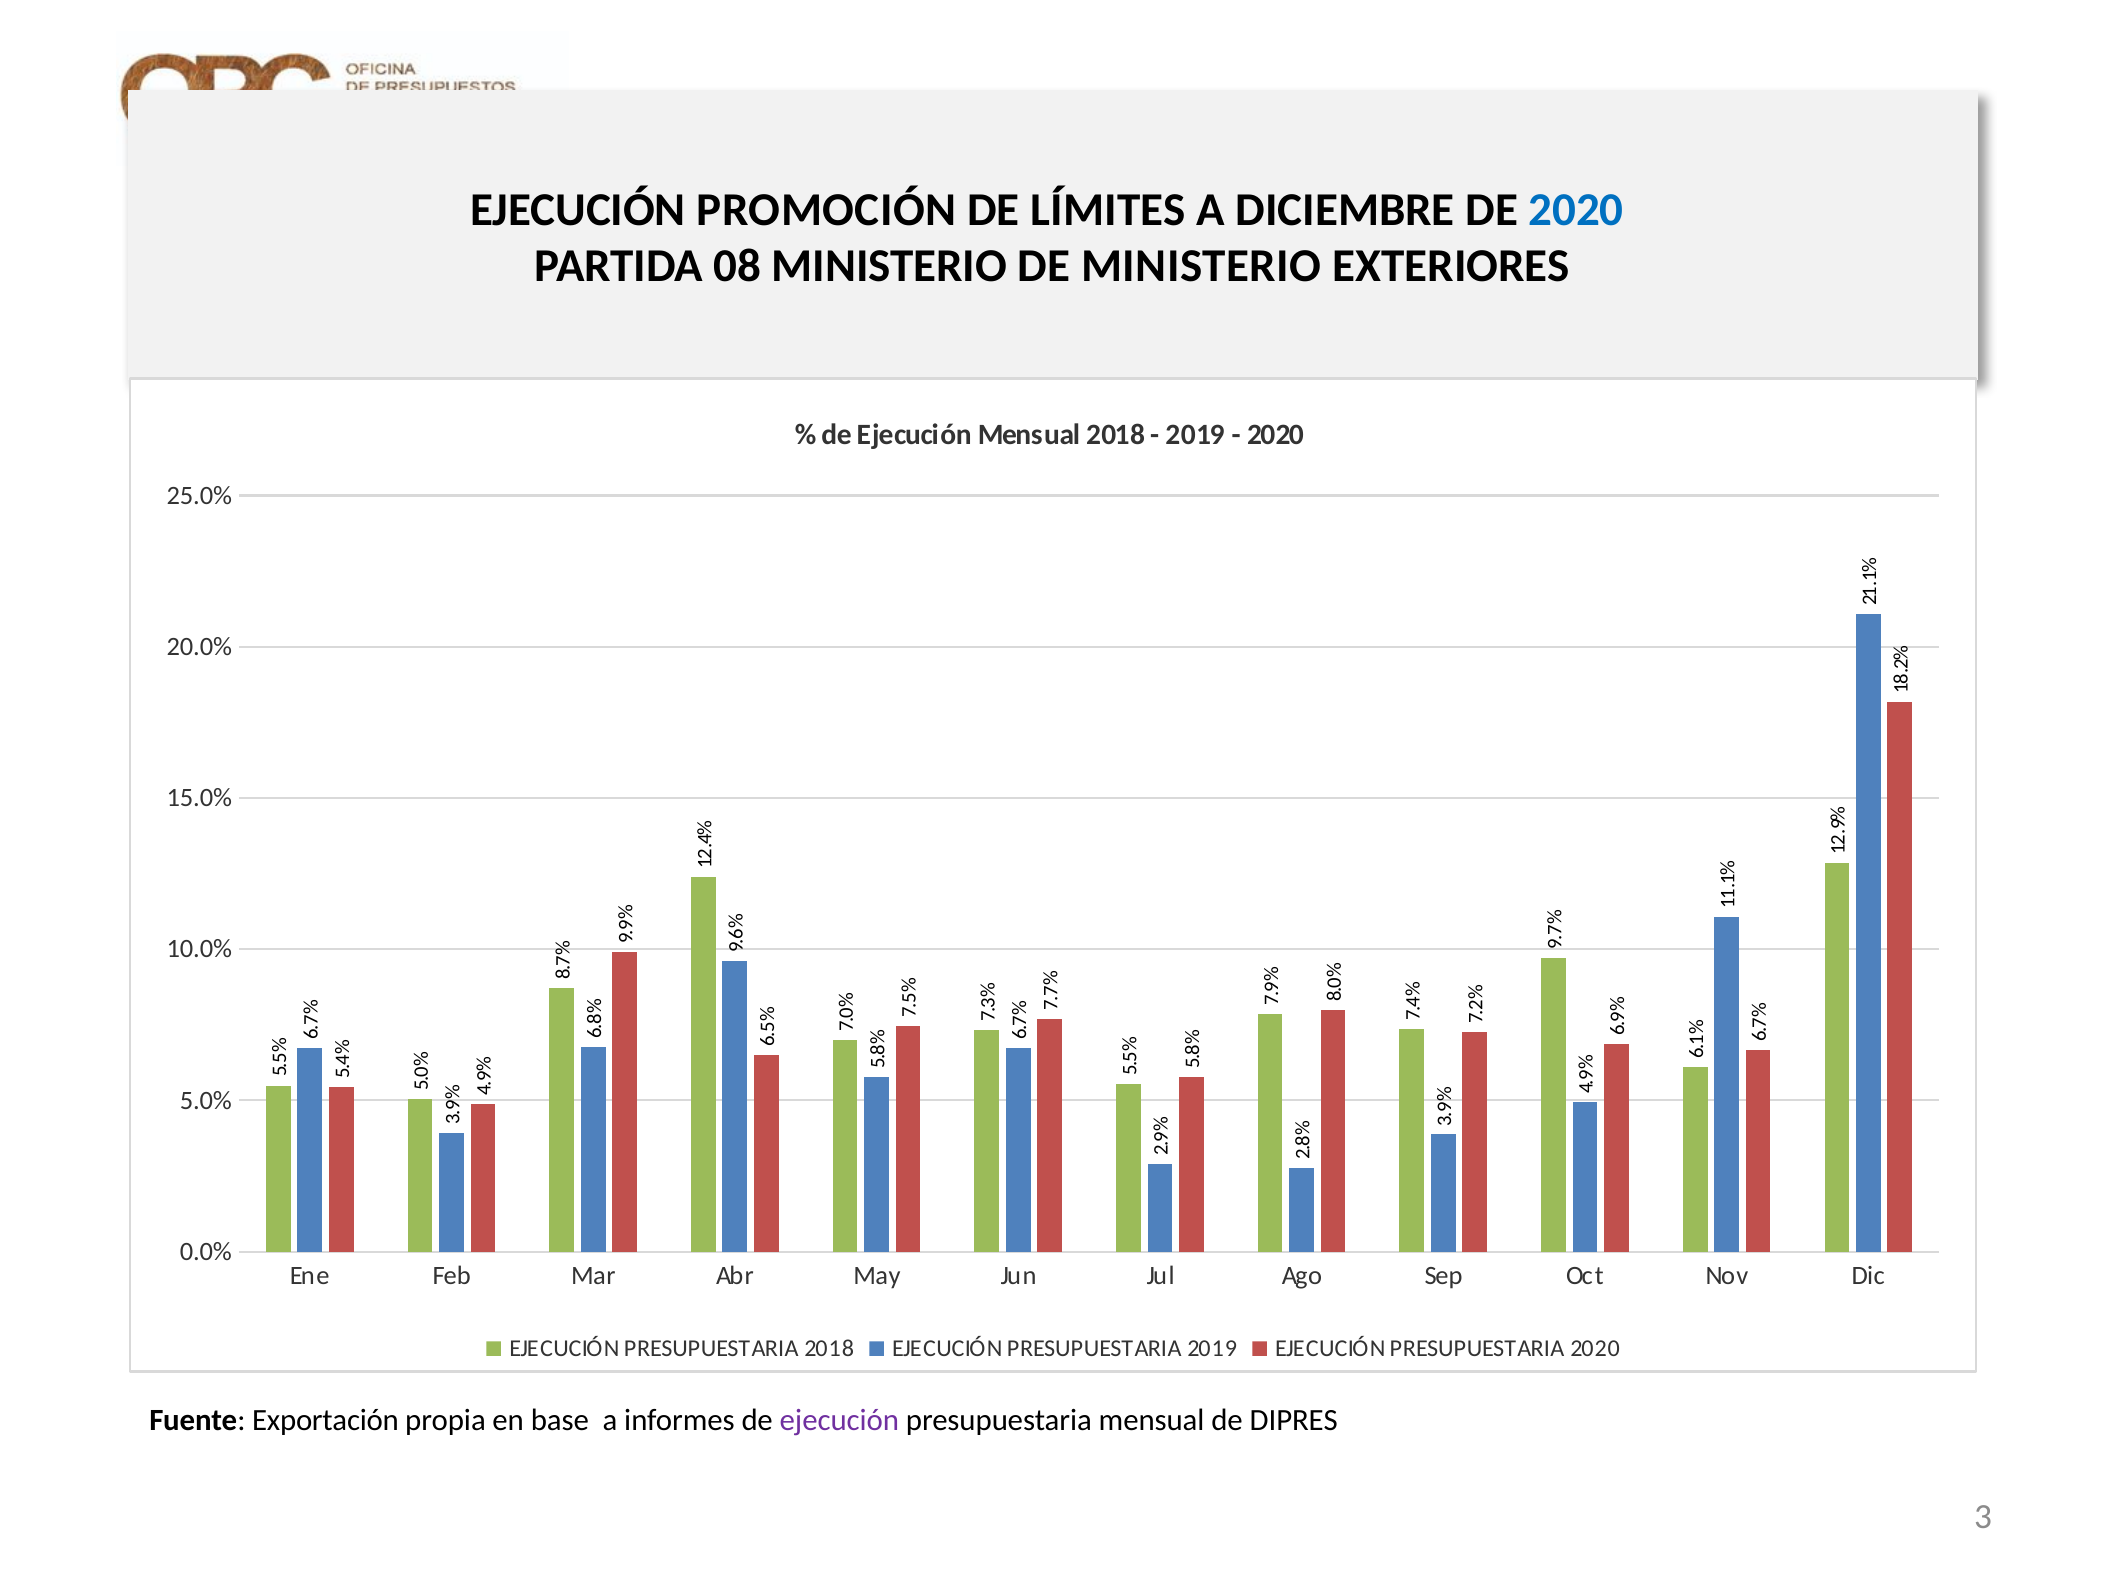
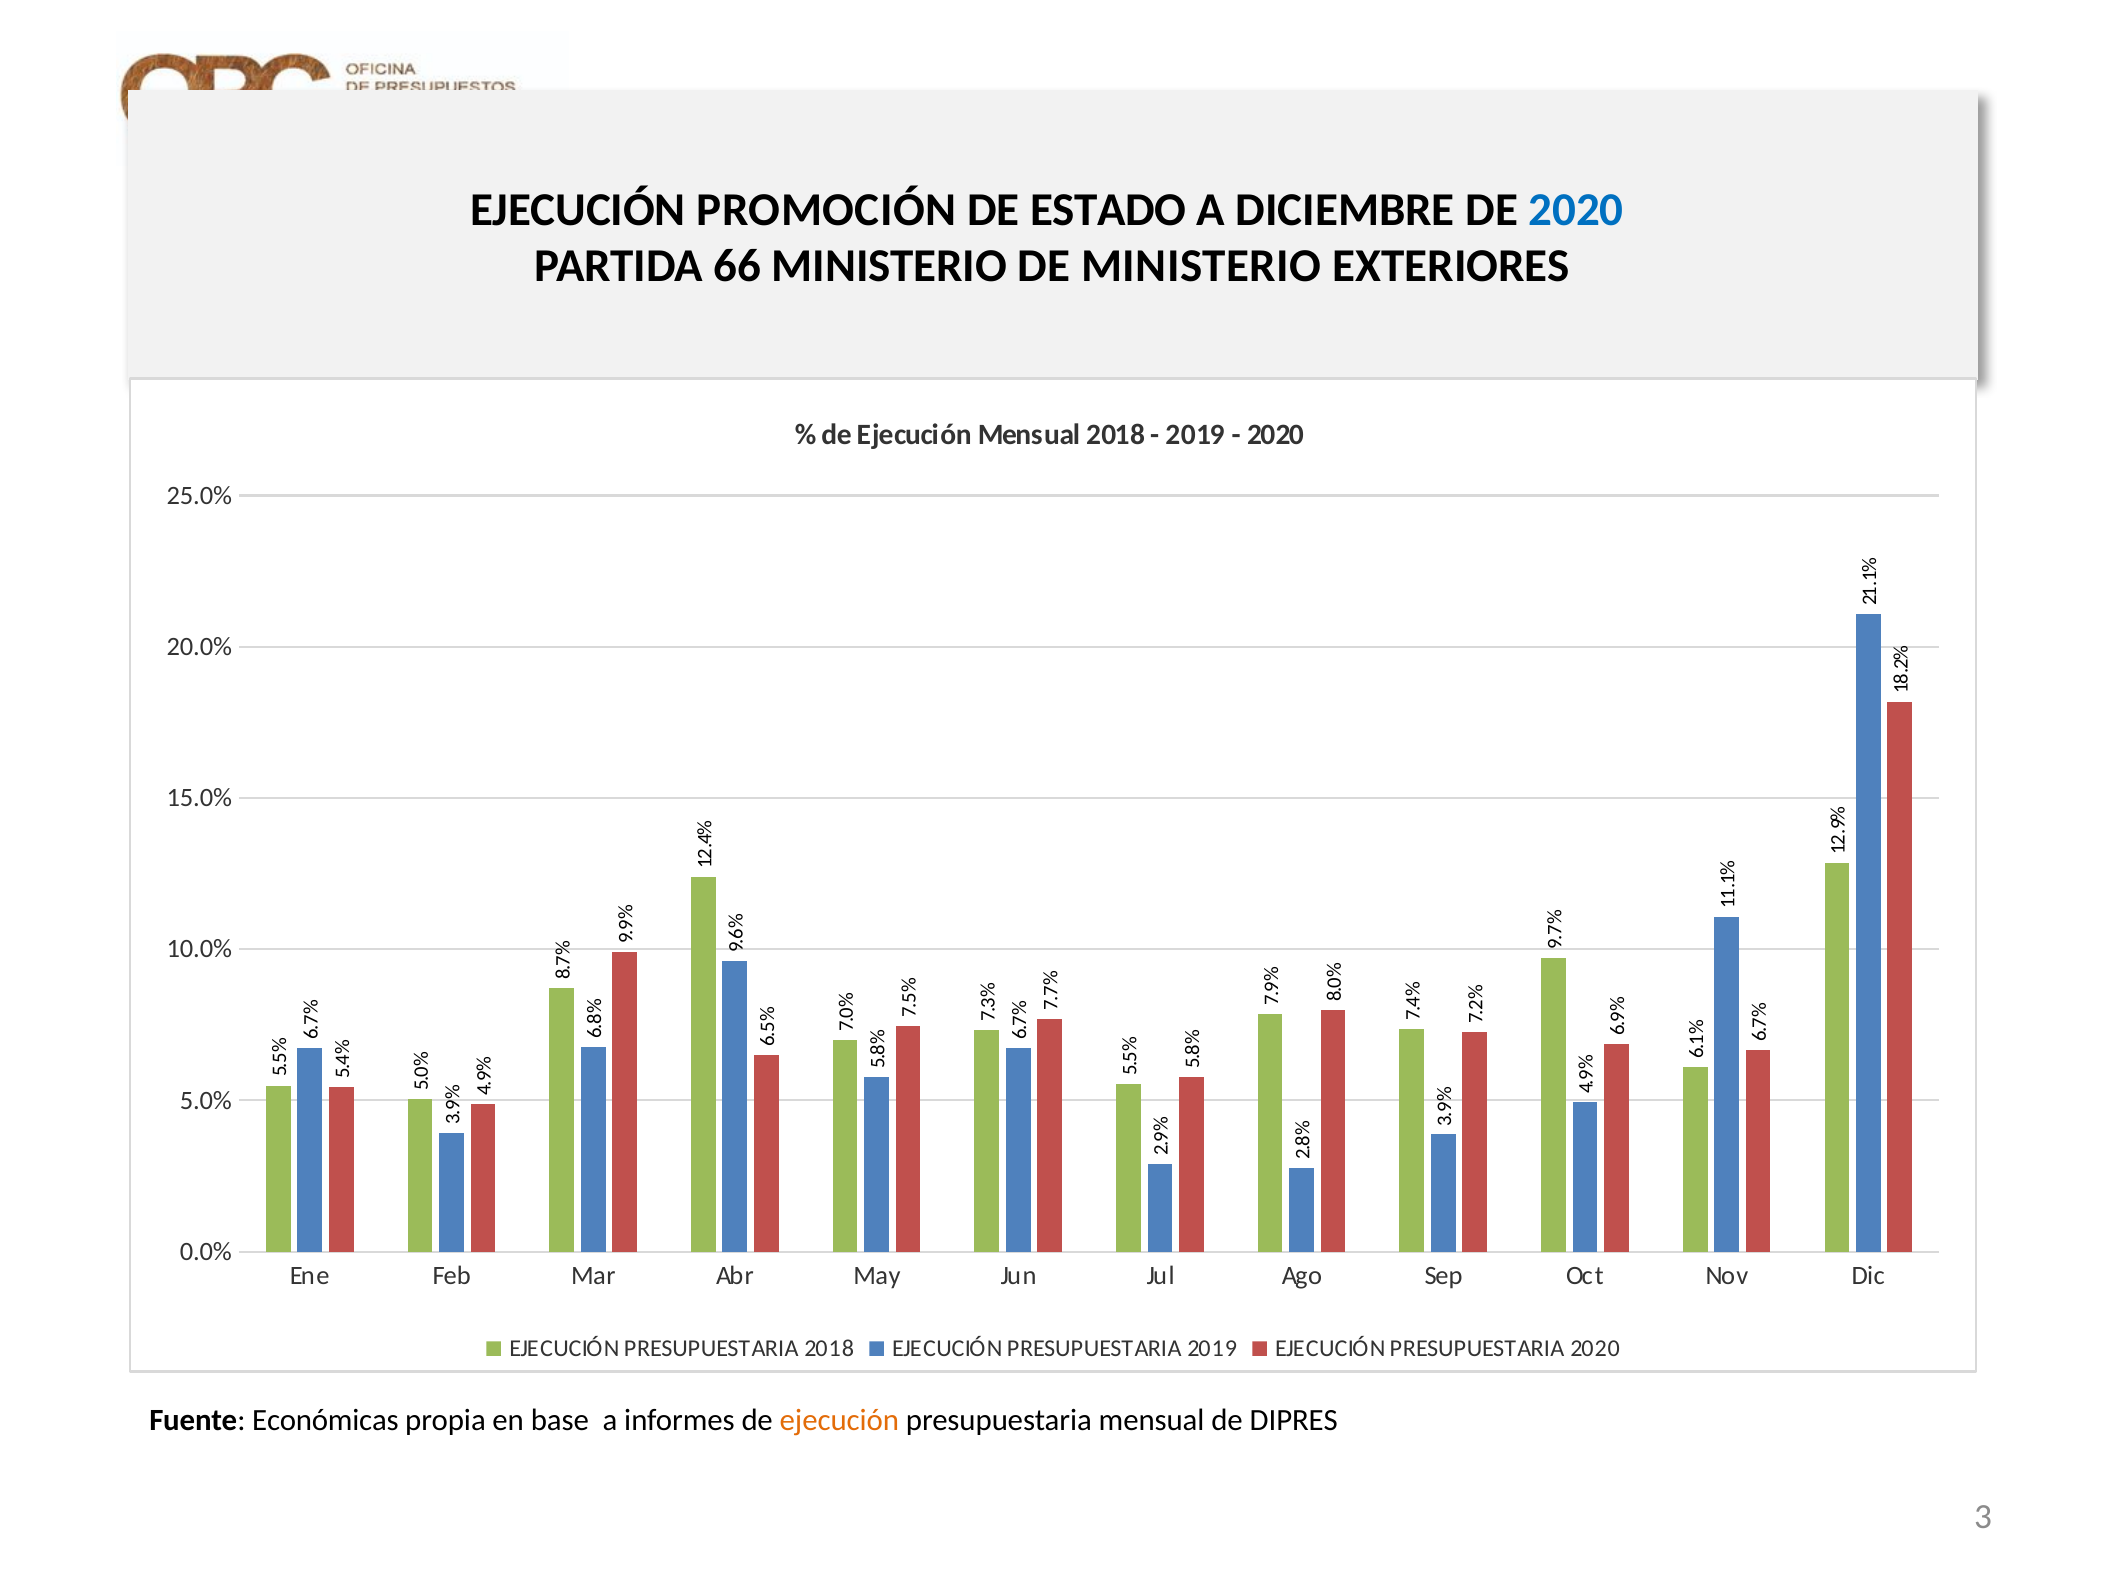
LÍMITES: LÍMITES -> ESTADO
08: 08 -> 66
Exportación: Exportación -> Económicas
ejecución at (839, 1421) colour: purple -> orange
